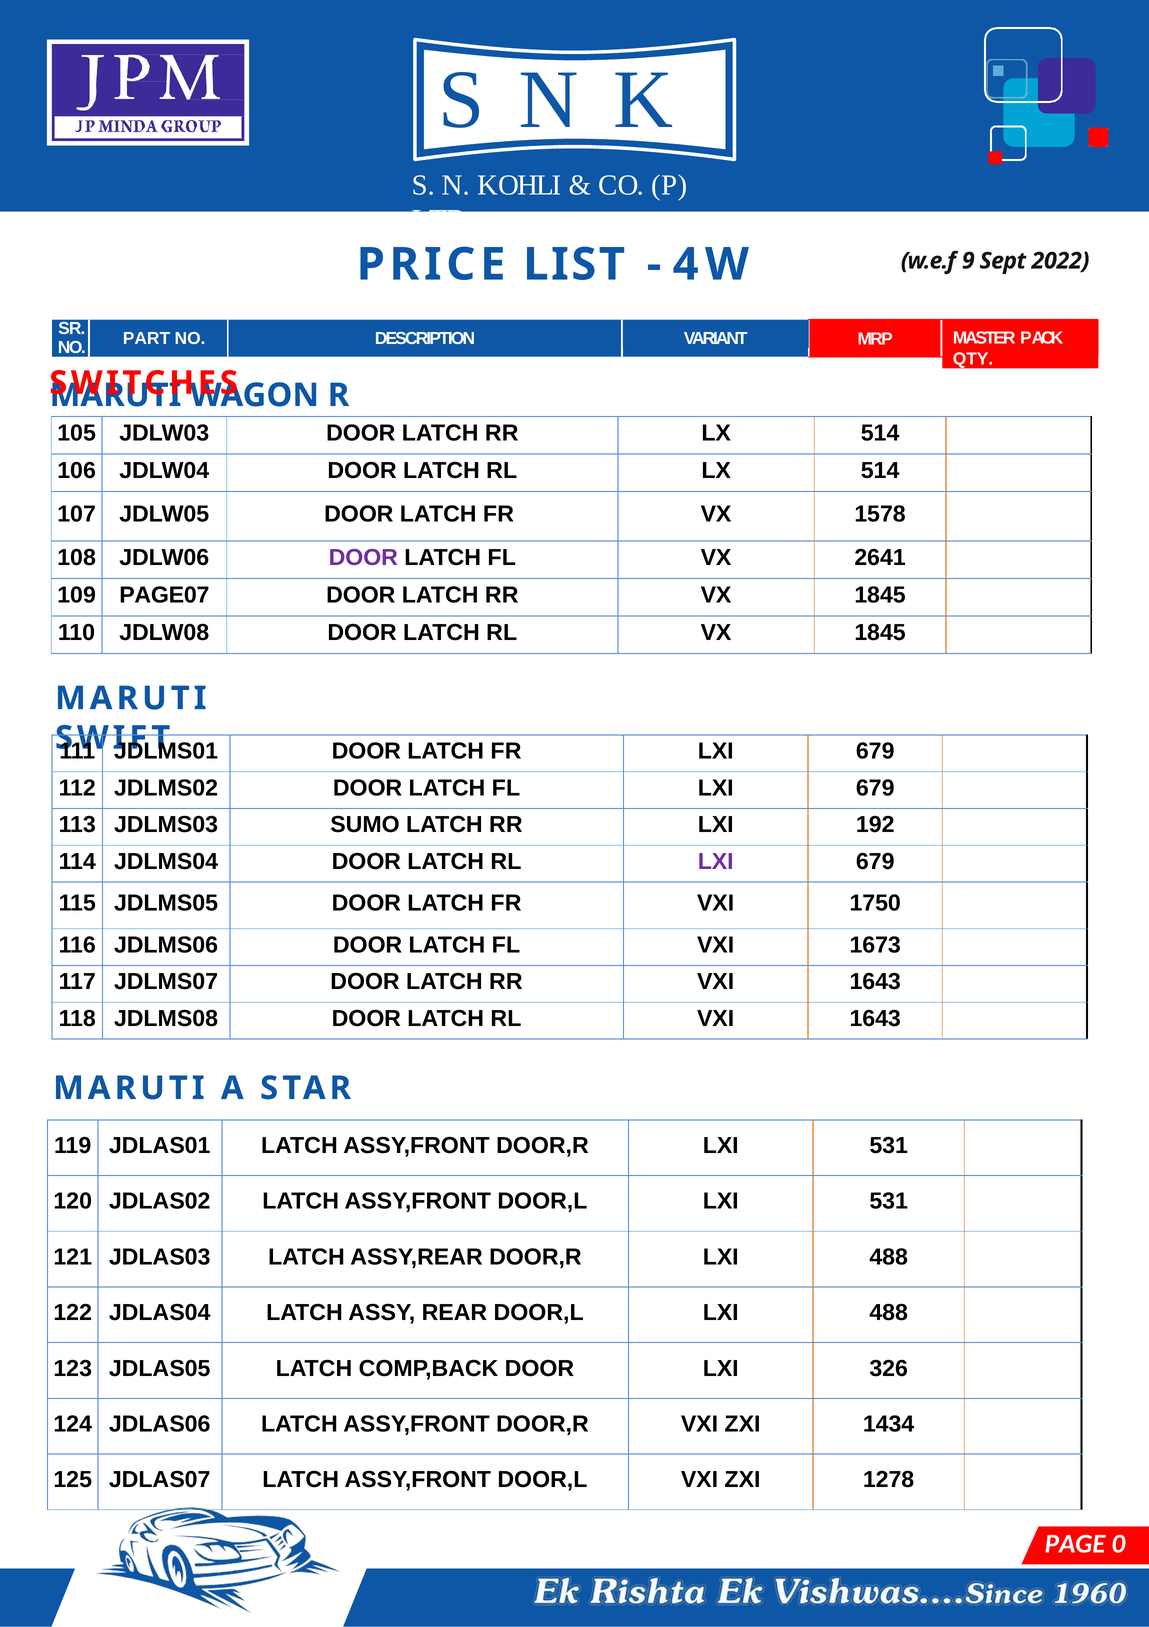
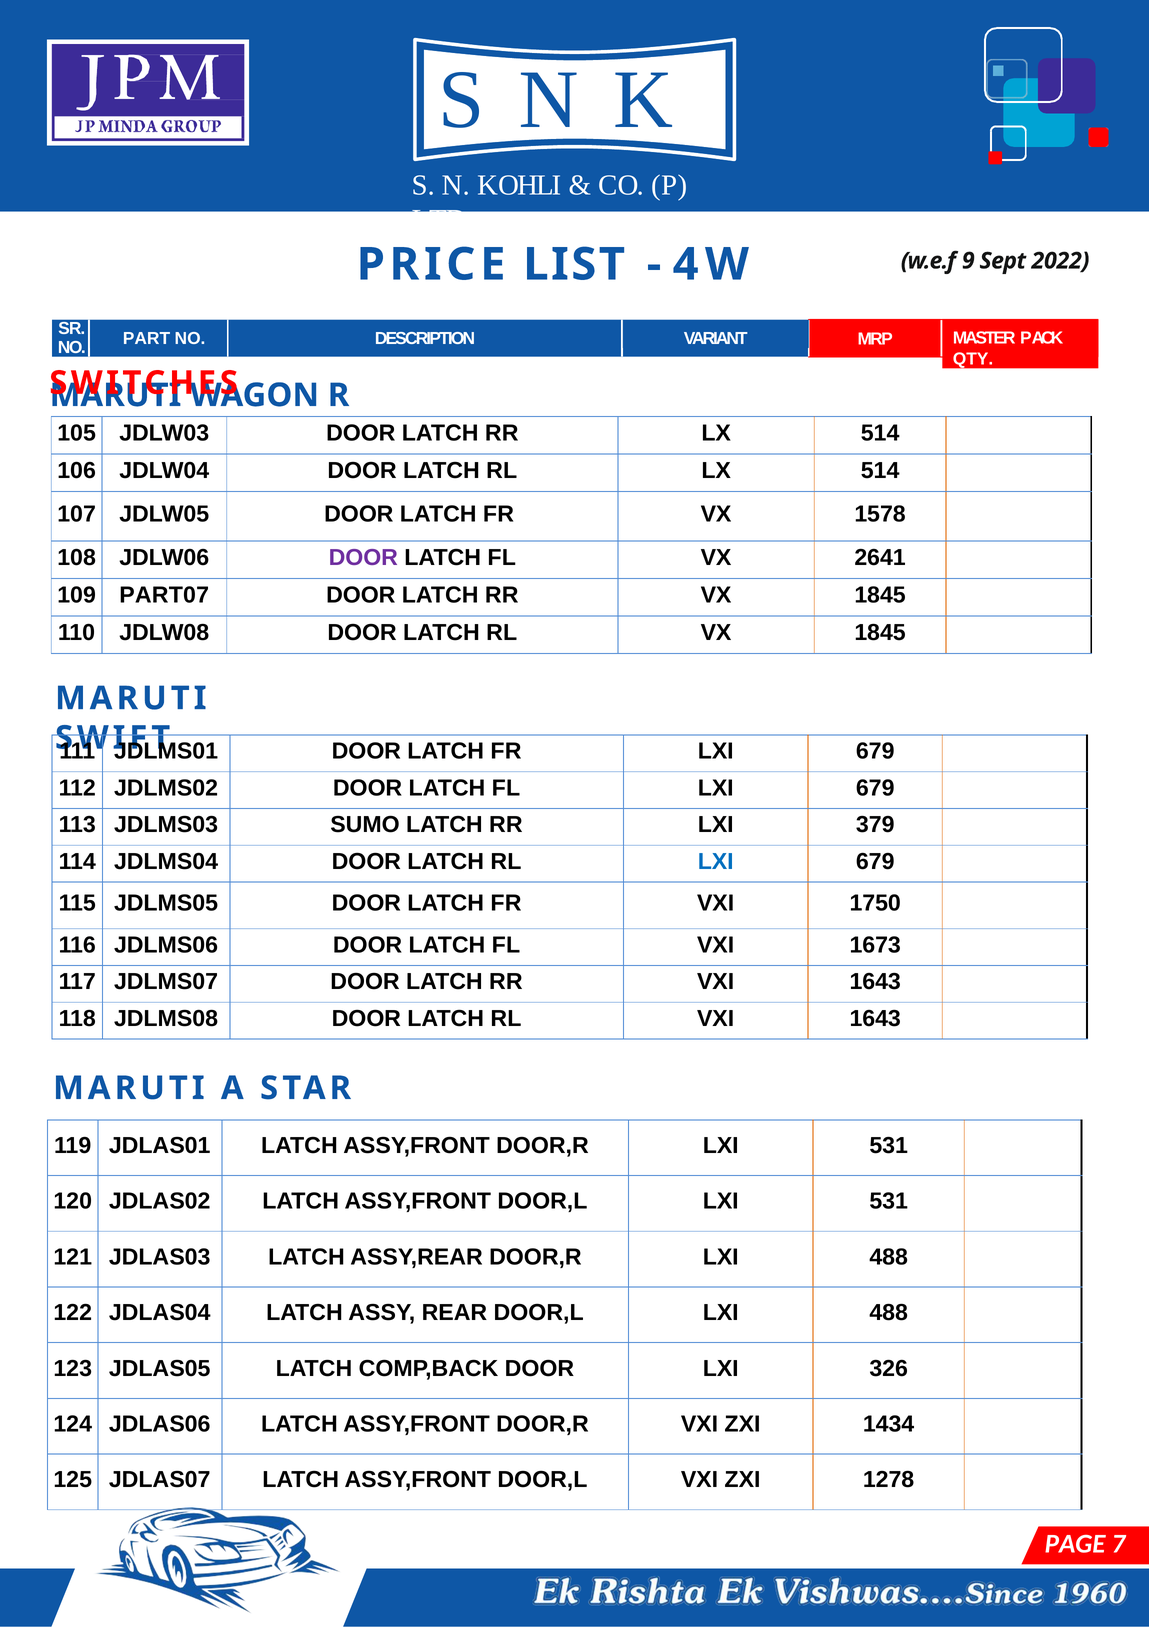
PAGE07: PAGE07 -> PART07
192: 192 -> 379
LXI at (716, 861) colour: purple -> blue
0: 0 -> 7
